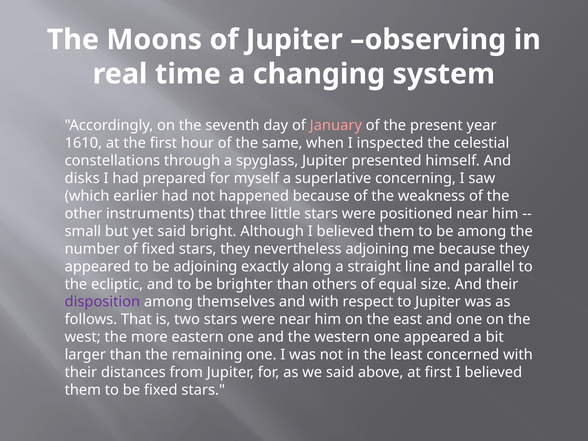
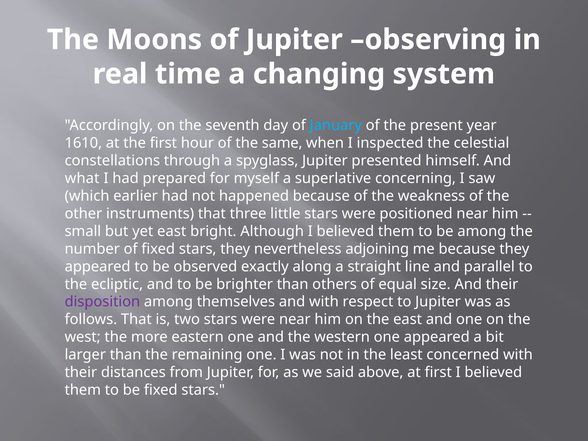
January colour: pink -> light blue
disks: disks -> what
yet said: said -> east
be adjoining: adjoining -> observed
